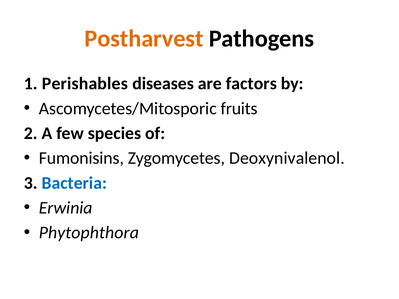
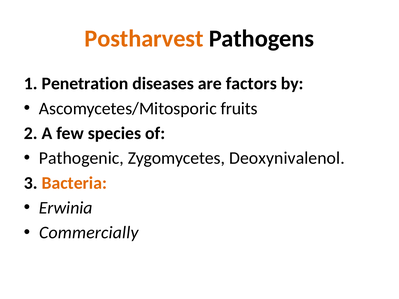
Perishables: Perishables -> Penetration
Fumonisins: Fumonisins -> Pathogenic
Bacteria colour: blue -> orange
Phytophthora: Phytophthora -> Commercially
